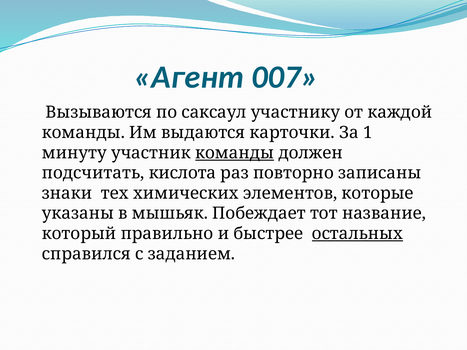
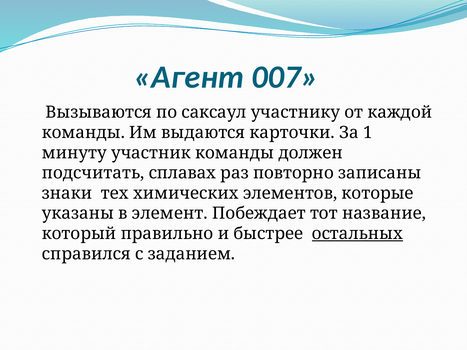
команды at (235, 153) underline: present -> none
кислота: кислота -> сплавах
мышьяк: мышьяк -> элемент
